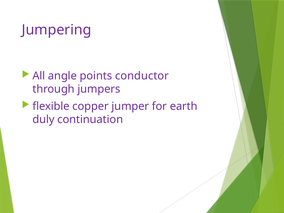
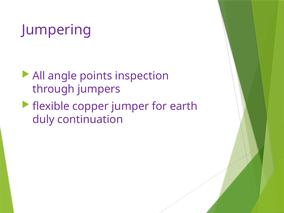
conductor: conductor -> inspection
